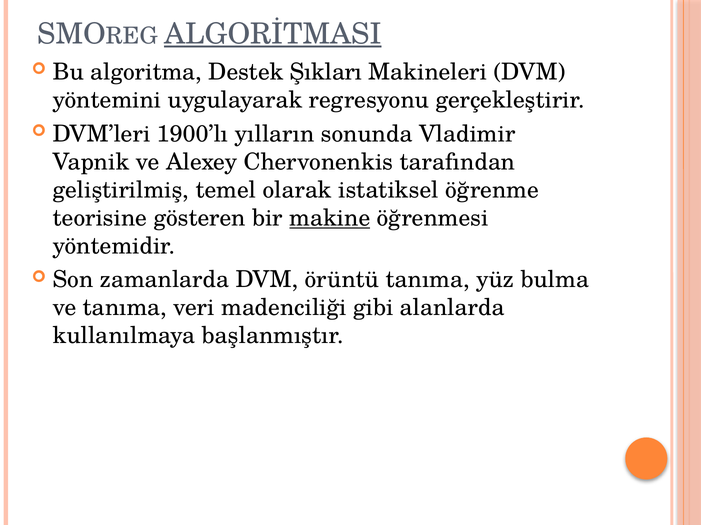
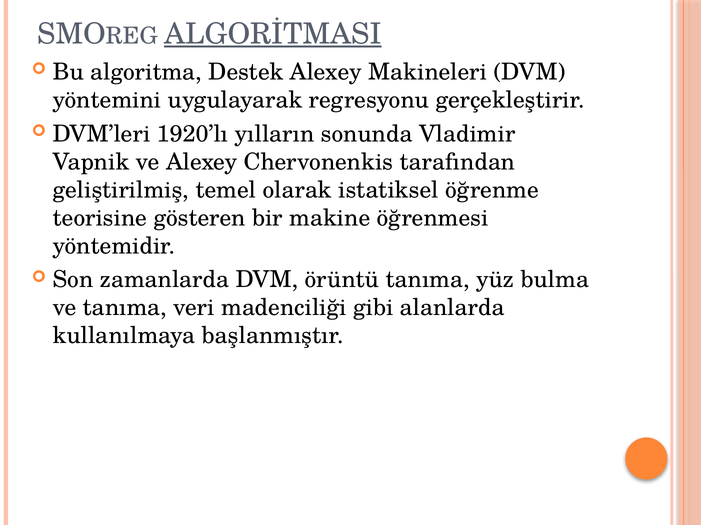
Destek Şıkları: Şıkları -> Alexey
1900’lı: 1900’lı -> 1920’lı
makine underline: present -> none
